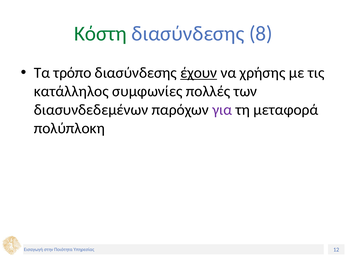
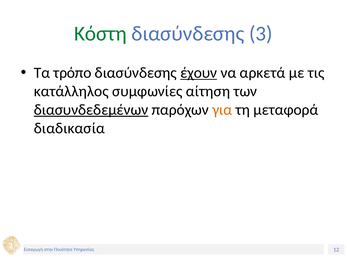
8: 8 -> 3
χρήσης: χρήσης -> αρκετά
πολλές: πολλές -> αίτηση
διασυνδεδεμένων underline: none -> present
για colour: purple -> orange
πολύπλοκη: πολύπλοκη -> διαδικασία
